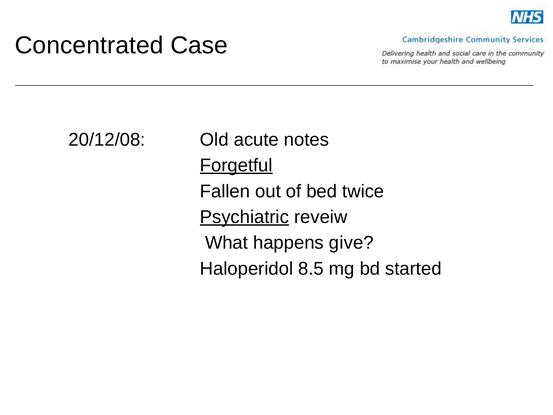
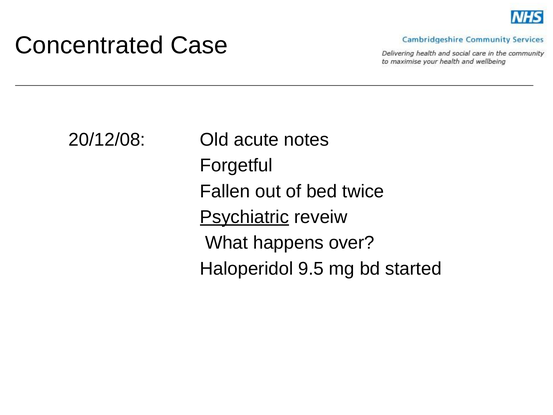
Forgetful underline: present -> none
give: give -> over
8.5: 8.5 -> 9.5
